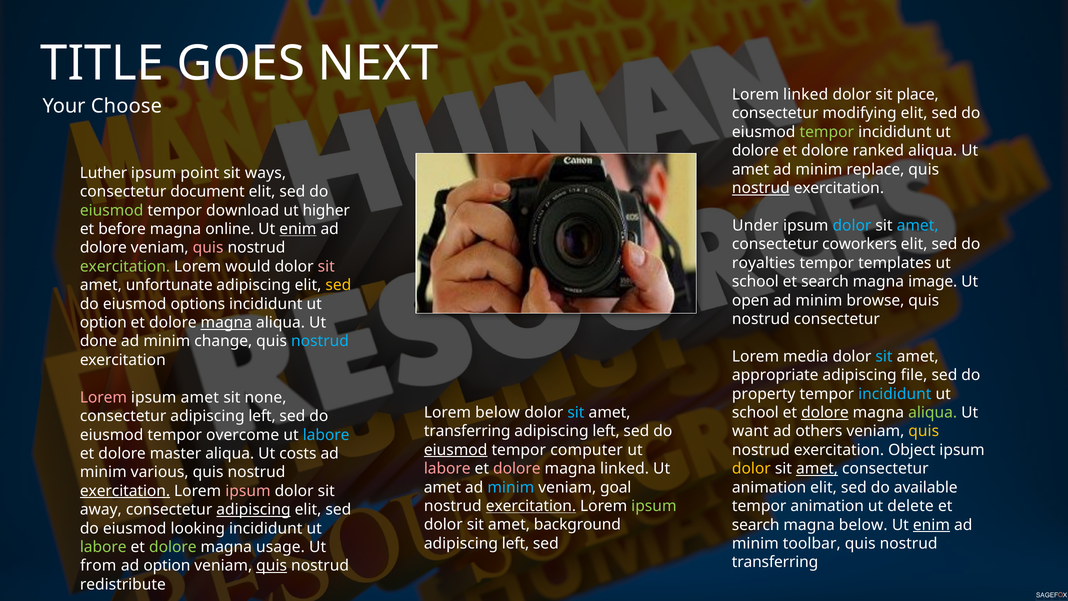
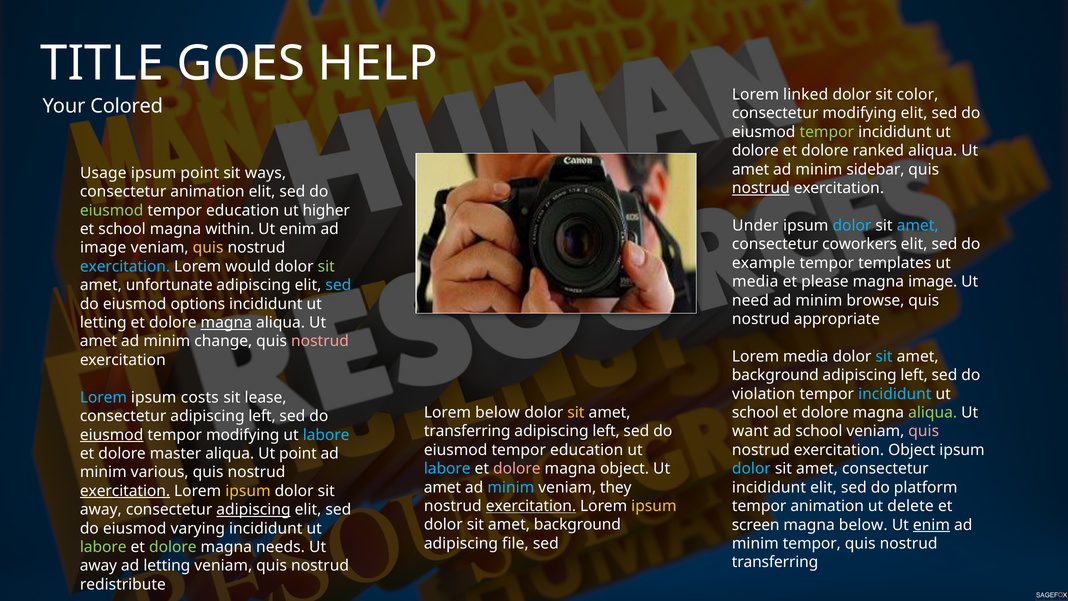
NEXT: NEXT -> HELP
place: place -> color
Choose: Choose -> Colored
replace: replace -> sidebar
Luther: Luther -> Usage
consectetur document: document -> animation
download at (243, 210): download -> education
et before: before -> school
online: online -> within
enim at (298, 229) underline: present -> none
dolore at (103, 248): dolore -> image
quis at (208, 248) colour: pink -> yellow
royalties: royalties -> example
exercitation at (125, 266) colour: light green -> light blue
sit at (326, 266) colour: pink -> light green
school at (755, 282): school -> media
search at (825, 282): search -> please
sed at (338, 285) colour: yellow -> light blue
open: open -> need
nostrud consectetur: consectetur -> appropriate
option at (103, 322): option -> letting
done at (98, 341): done -> amet
nostrud at (320, 341) colour: light blue -> pink
appropriate at (775, 375): appropriate -> background
file at (914, 375): file -> left
property: property -> violation
Lorem at (103, 397) colour: pink -> light blue
ipsum amet: amet -> costs
none: none -> lease
sit at (576, 412) colour: light blue -> yellow
dolore at (825, 412) underline: present -> none
ad others: others -> school
quis at (924, 431) colour: yellow -> pink
eiusmod at (112, 435) underline: none -> present
tempor overcome: overcome -> modifying
eiusmod at (456, 450) underline: present -> none
computer at (587, 450): computer -> education
Ut costs: costs -> point
labore at (447, 468) colour: pink -> light blue
magna linked: linked -> object
dolor at (751, 469) colour: yellow -> light blue
amet at (817, 469) underline: present -> none
goal: goal -> they
animation at (769, 487): animation -> incididunt
available: available -> platform
ipsum at (248, 491) colour: pink -> yellow
ipsum at (654, 506) colour: light green -> yellow
search at (756, 525): search -> screen
looking: looking -> varying
left at (516, 543): left -> file
minim toolbar: toolbar -> tempor
usage: usage -> needs
from at (98, 566): from -> away
ad option: option -> letting
quis at (272, 566) underline: present -> none
